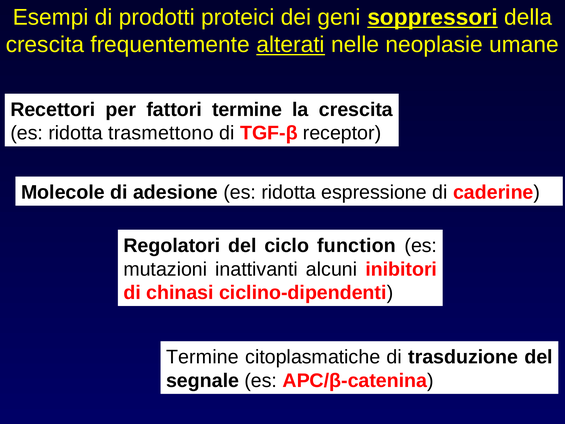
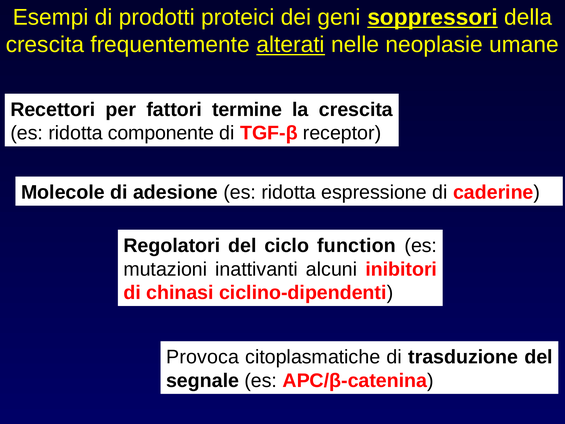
trasmettono: trasmettono -> componente
Termine at (203, 357): Termine -> Provoca
